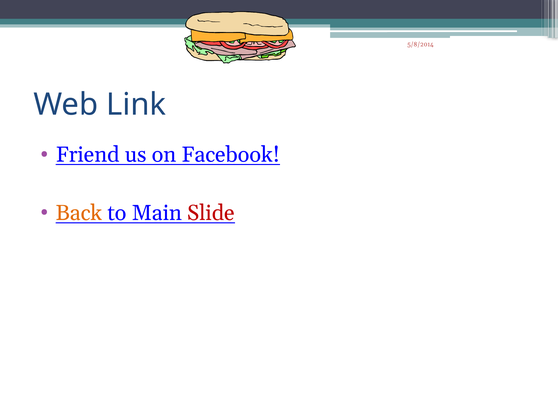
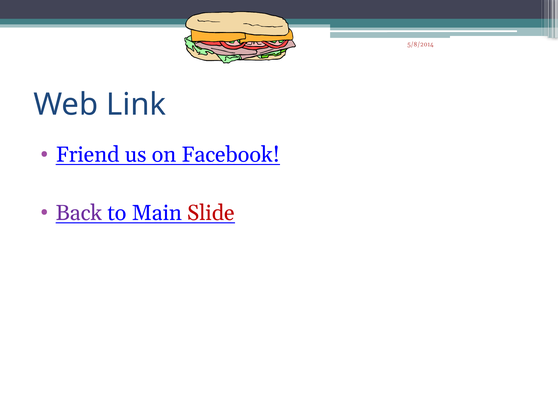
Back colour: orange -> purple
